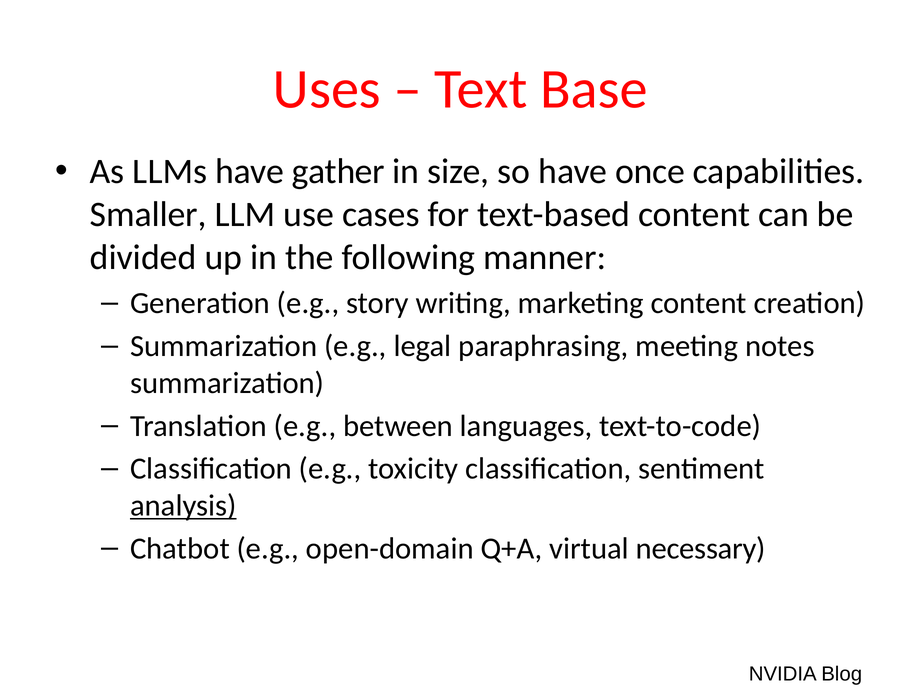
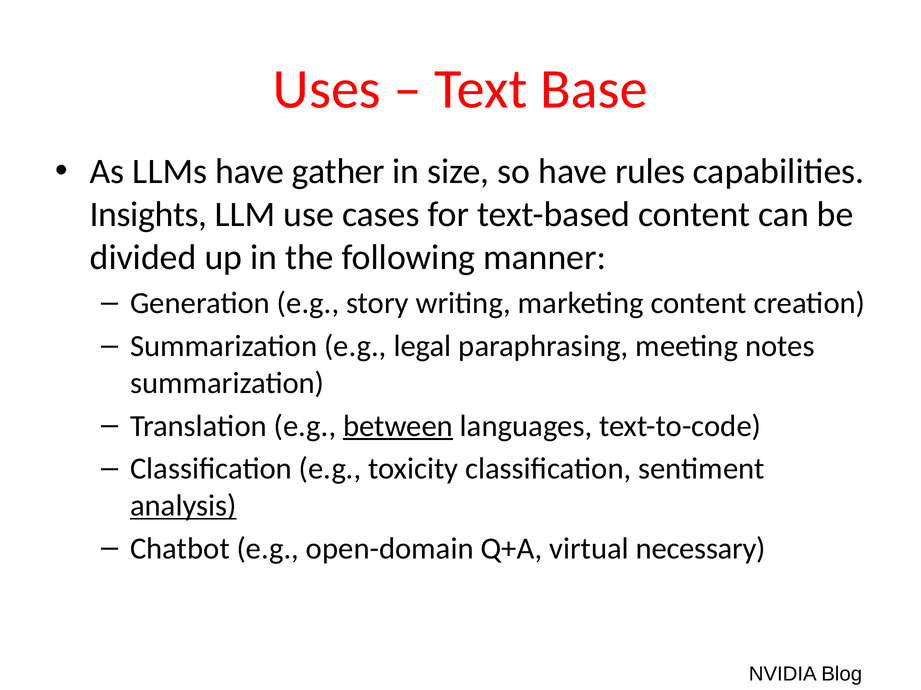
once: once -> rules
Smaller: Smaller -> Insights
between underline: none -> present
